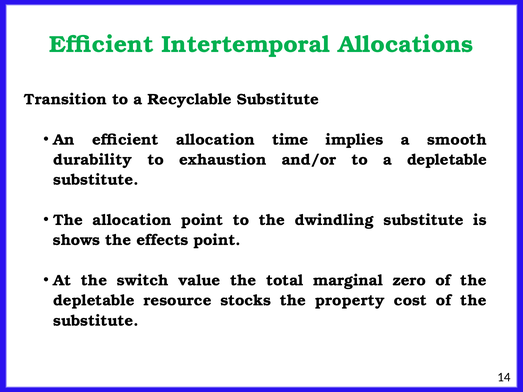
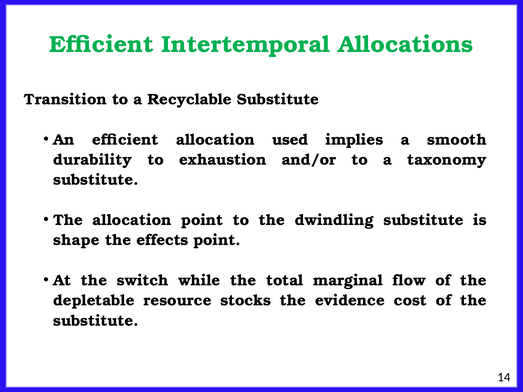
time: time -> used
a depletable: depletable -> taxonomy
shows: shows -> shape
value: value -> while
zero: zero -> flow
property: property -> evidence
